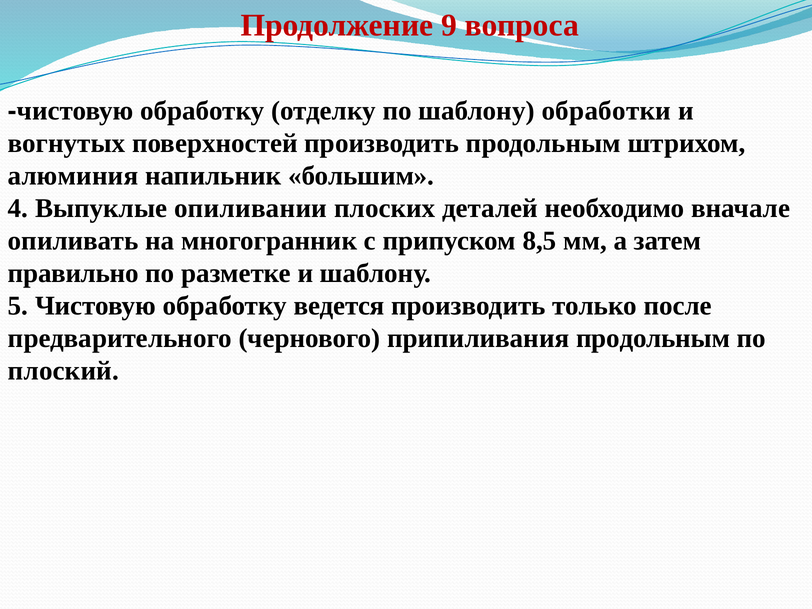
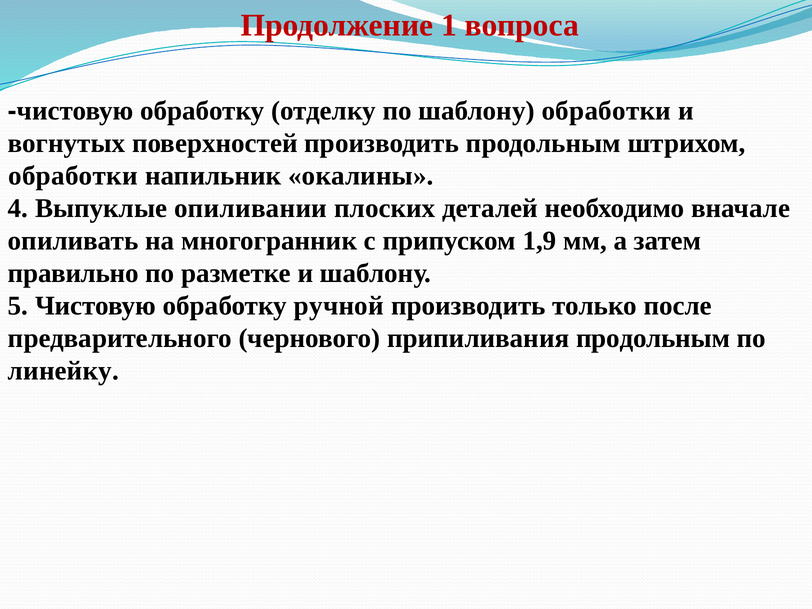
9: 9 -> 1
алюминия at (73, 176): алюминия -> обработки
большим: большим -> окалины
8,5: 8,5 -> 1,9
ведется: ведется -> ручной
плоский: плоский -> линейку
